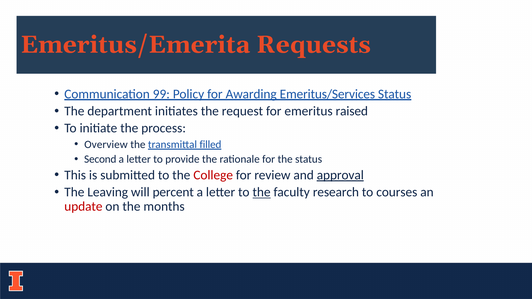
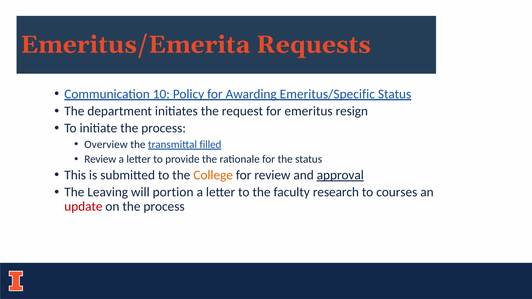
99: 99 -> 10
Emeritus/Services: Emeritus/Services -> Emeritus/Specific
raised: raised -> resign
Second at (100, 159): Second -> Review
College colour: red -> orange
percent: percent -> portion
the at (262, 192) underline: present -> none
on the months: months -> process
